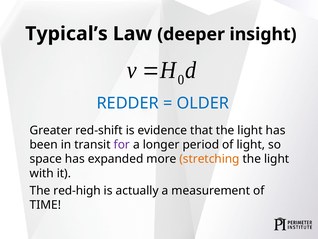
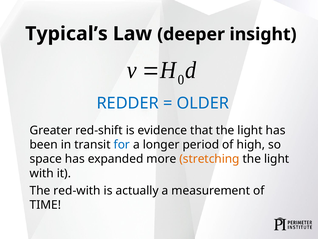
for colour: purple -> blue
of light: light -> high
red-high: red-high -> red-with
